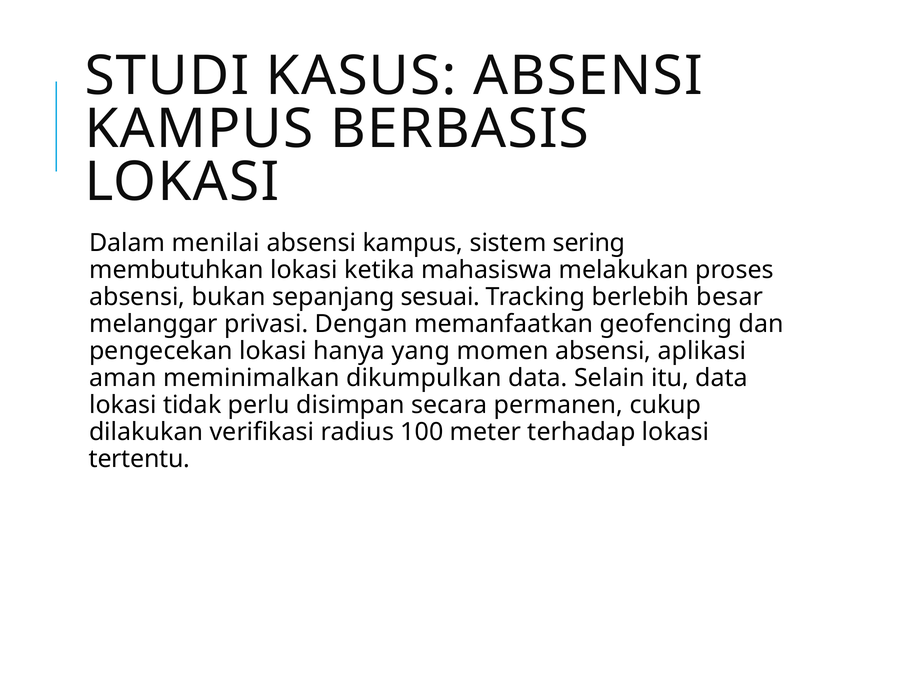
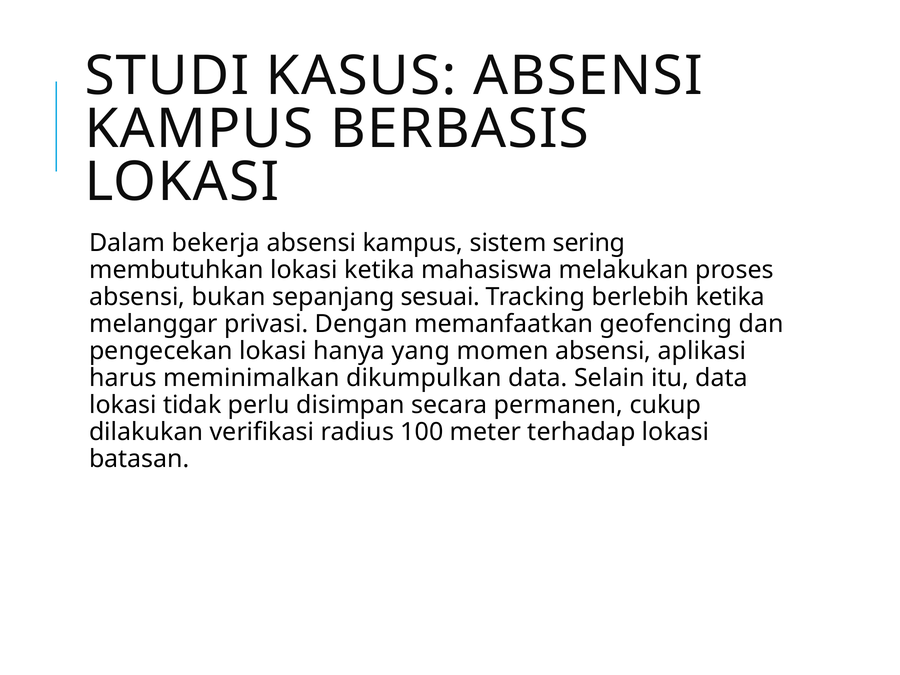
menilai: menilai -> bekerja
berlebih besar: besar -> ketika
aman: aman -> harus
tertentu: tertentu -> batasan
